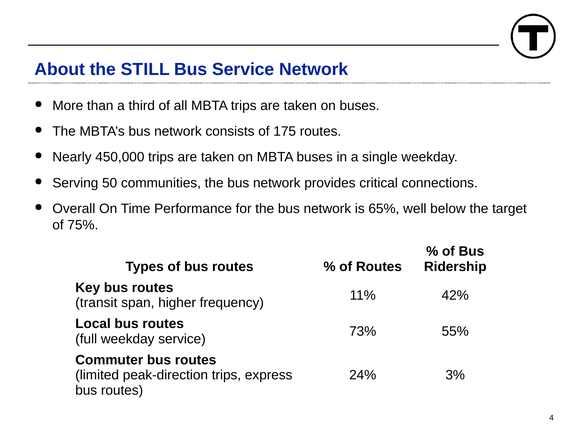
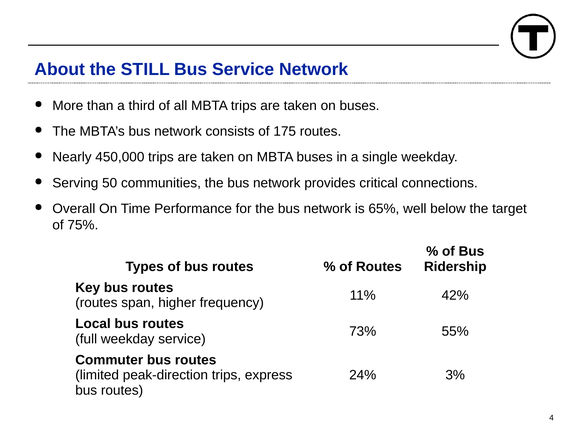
transit at (96, 303): transit -> routes
